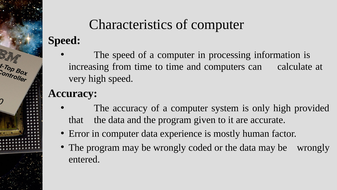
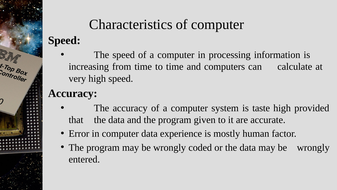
only: only -> taste
